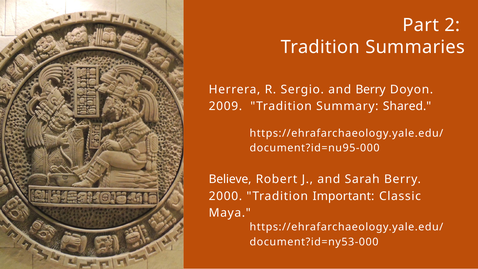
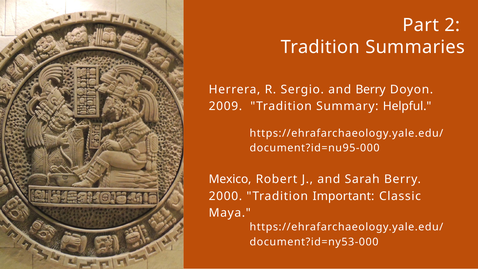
Shared: Shared -> Helpful
Believe: Believe -> Mexico
